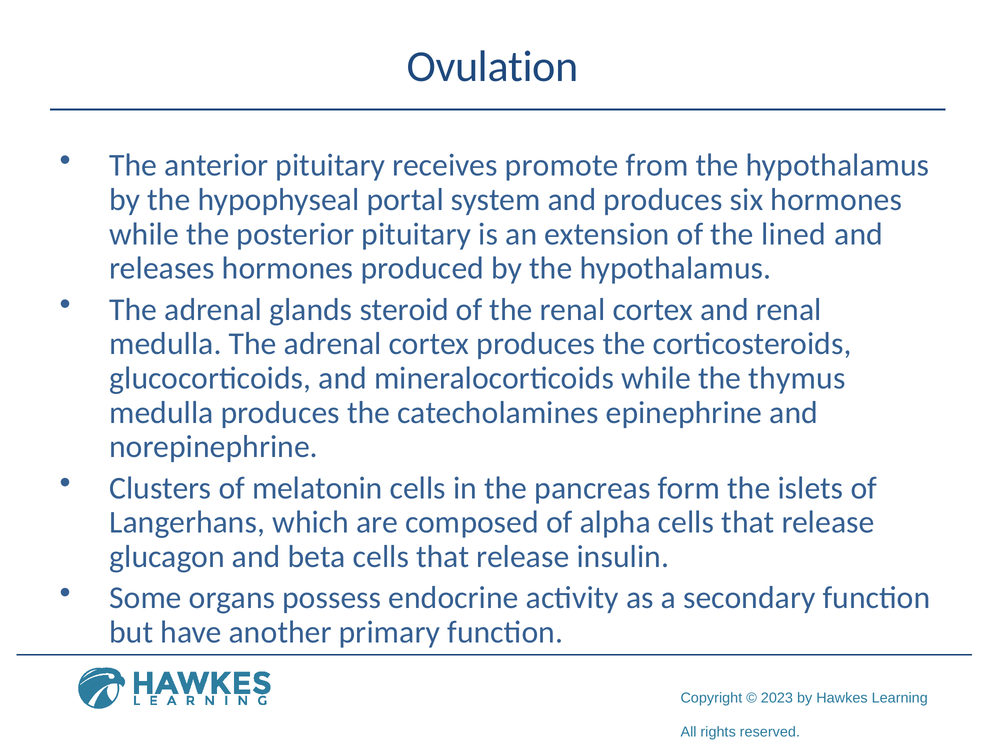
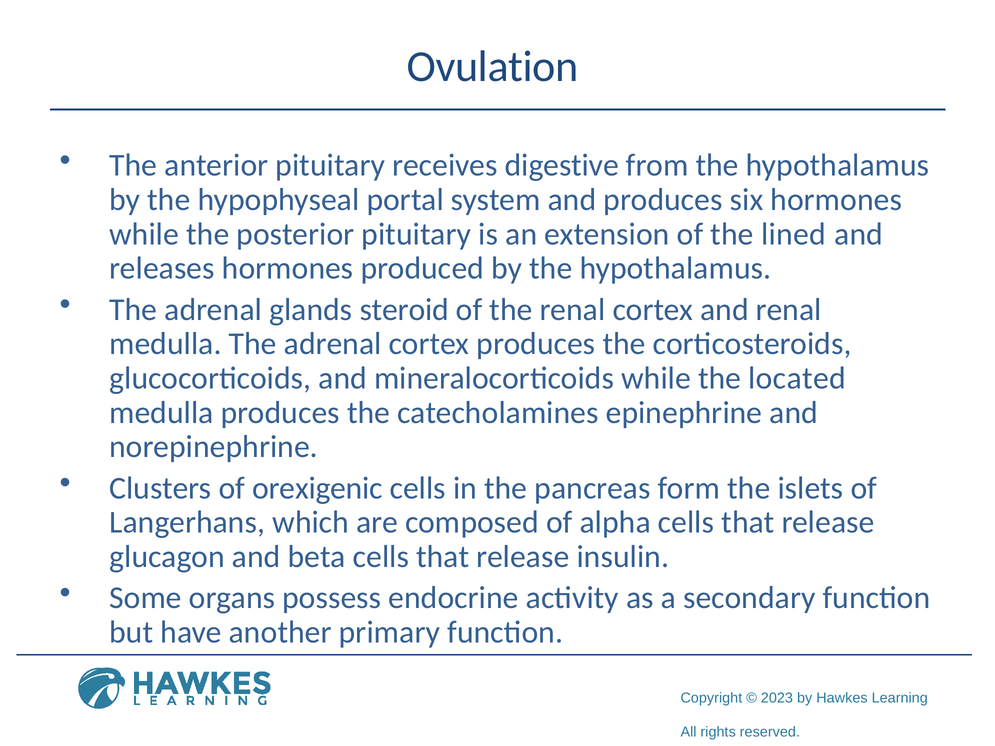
promote: promote -> digestive
thymus: thymus -> located
melatonin: melatonin -> orexigenic
